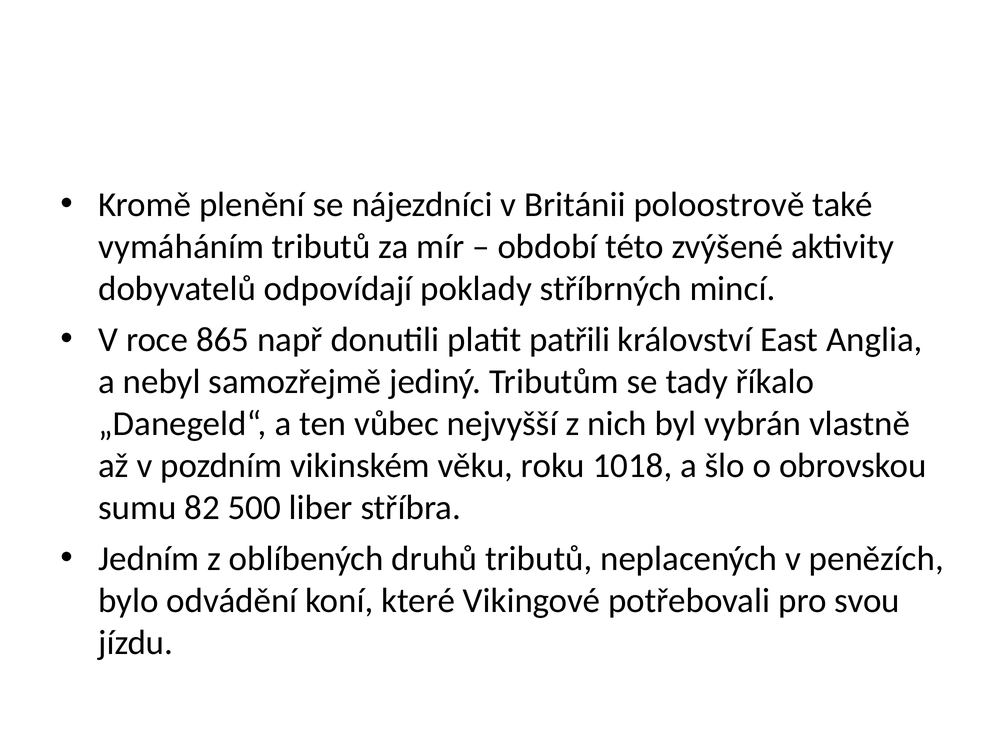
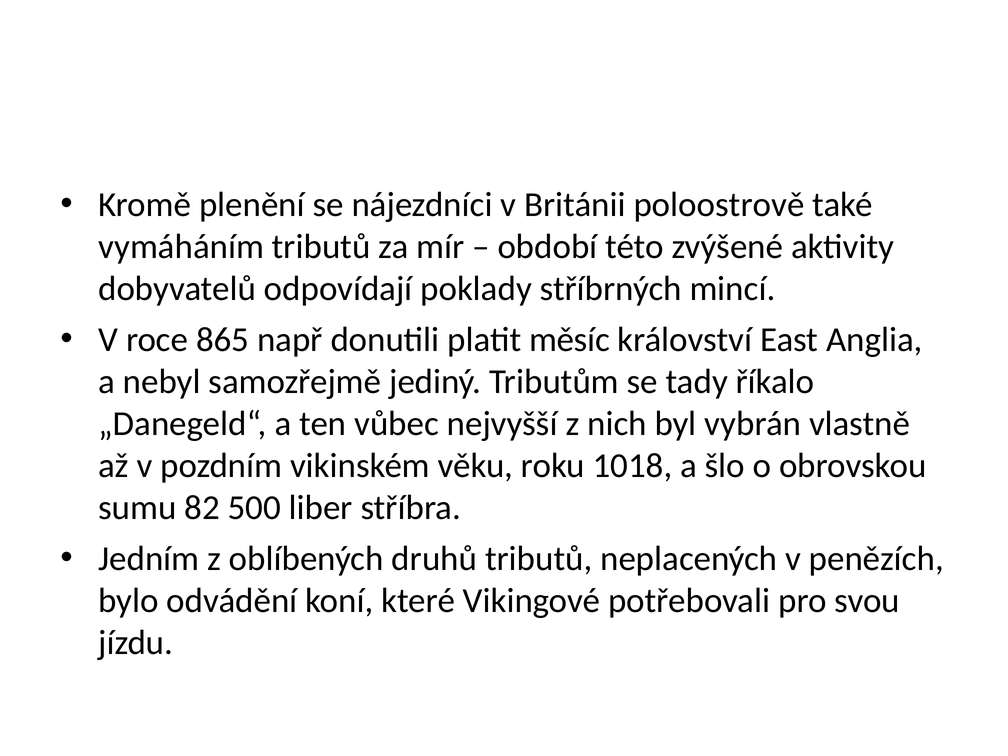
patřili: patřili -> měsíc
